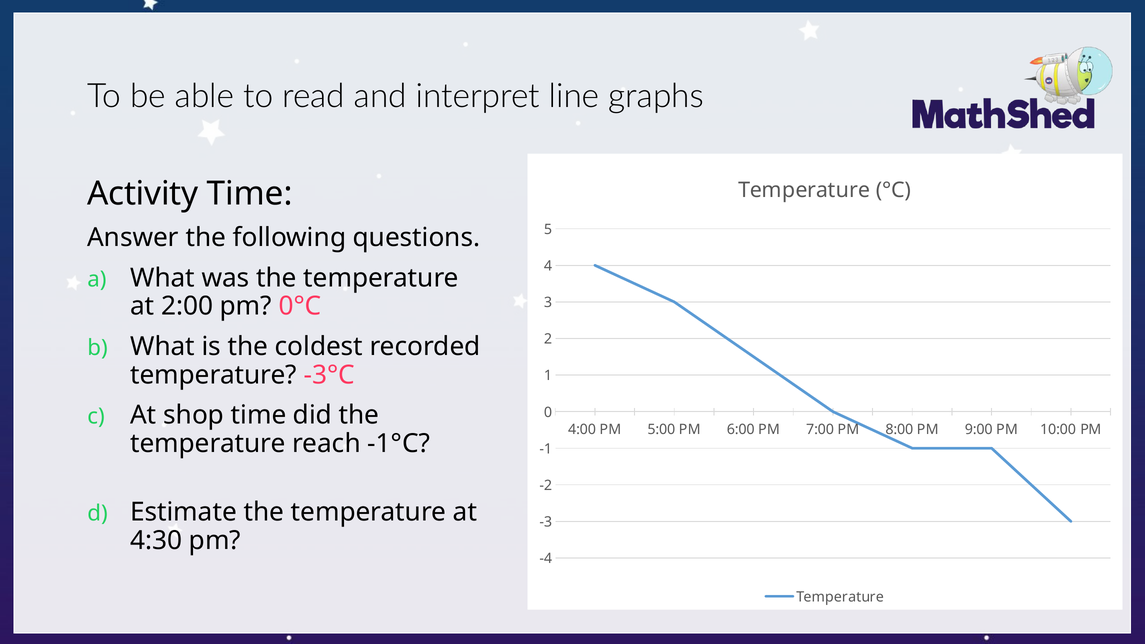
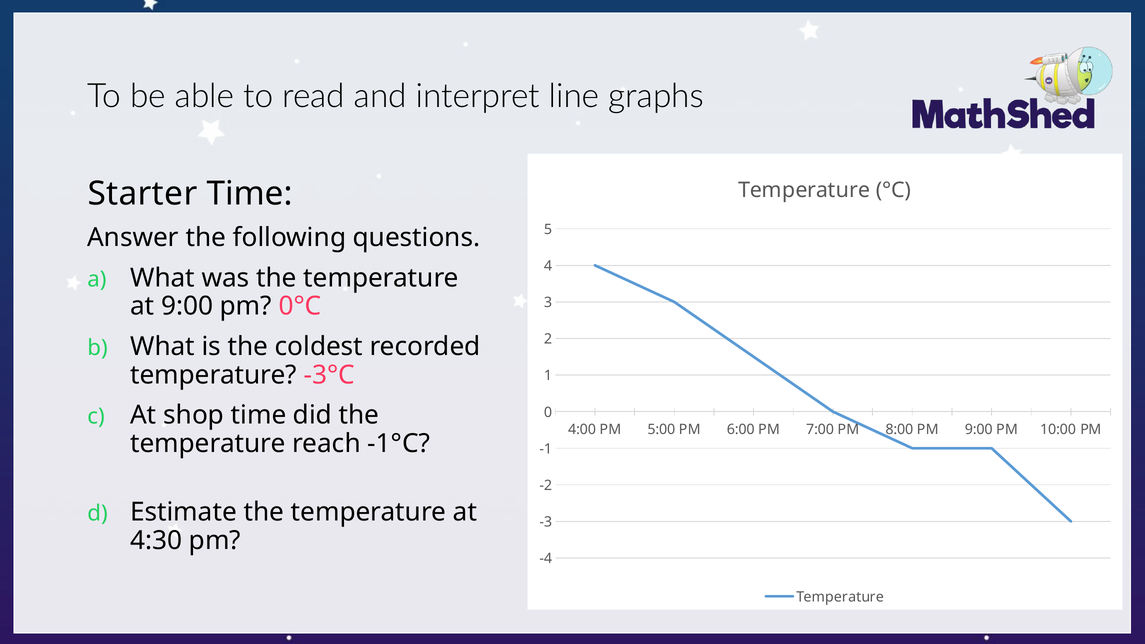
Activity: Activity -> Starter
at 2:00: 2:00 -> 9:00
